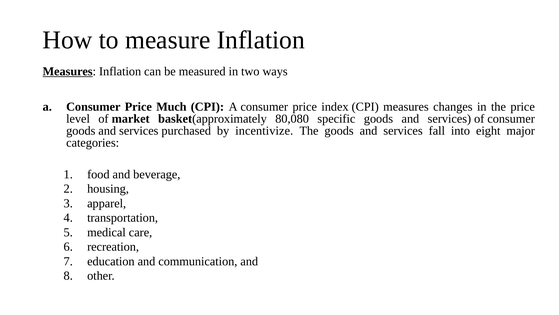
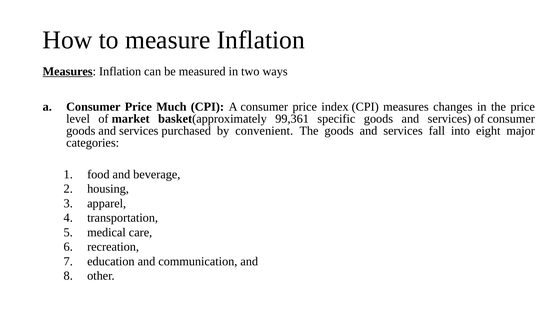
80,080: 80,080 -> 99,361
incentivize: incentivize -> convenient
